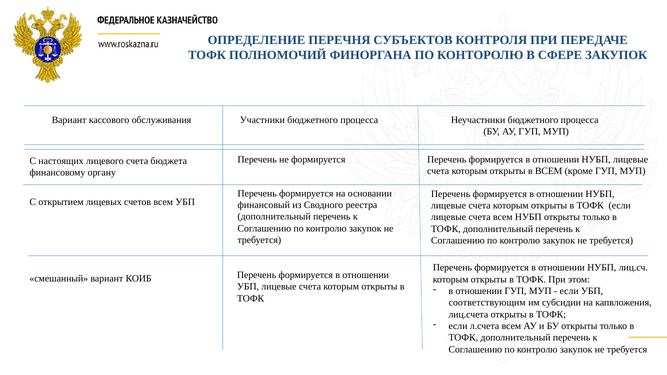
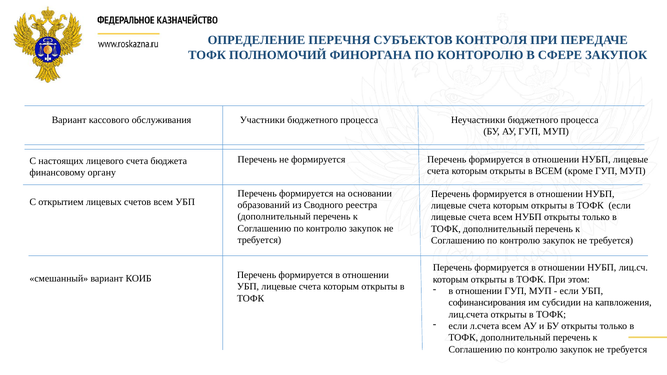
финансовый: финансовый -> образований
соответствующим: соответствующим -> софинансирования
